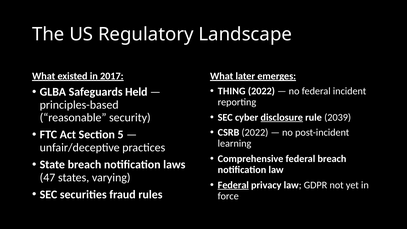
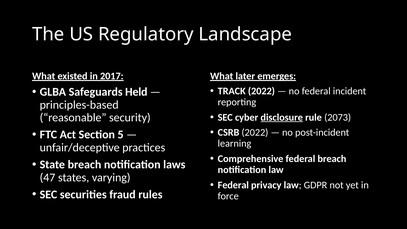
THING: THING -> TRACK
2039: 2039 -> 2073
Federal at (233, 185) underline: present -> none
